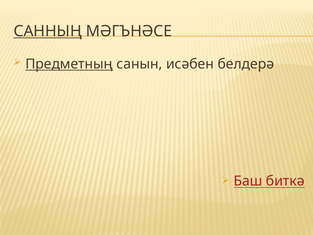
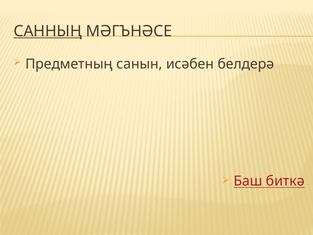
Предметның underline: present -> none
